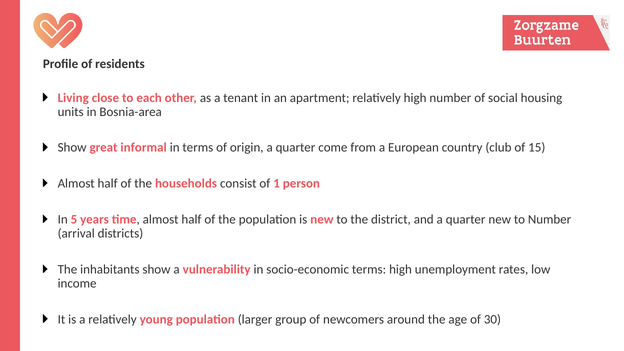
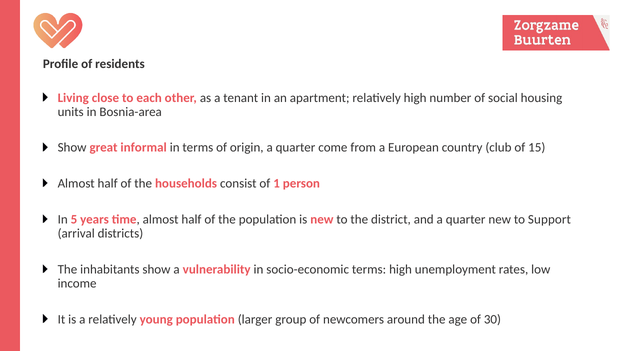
to Number: Number -> Support
